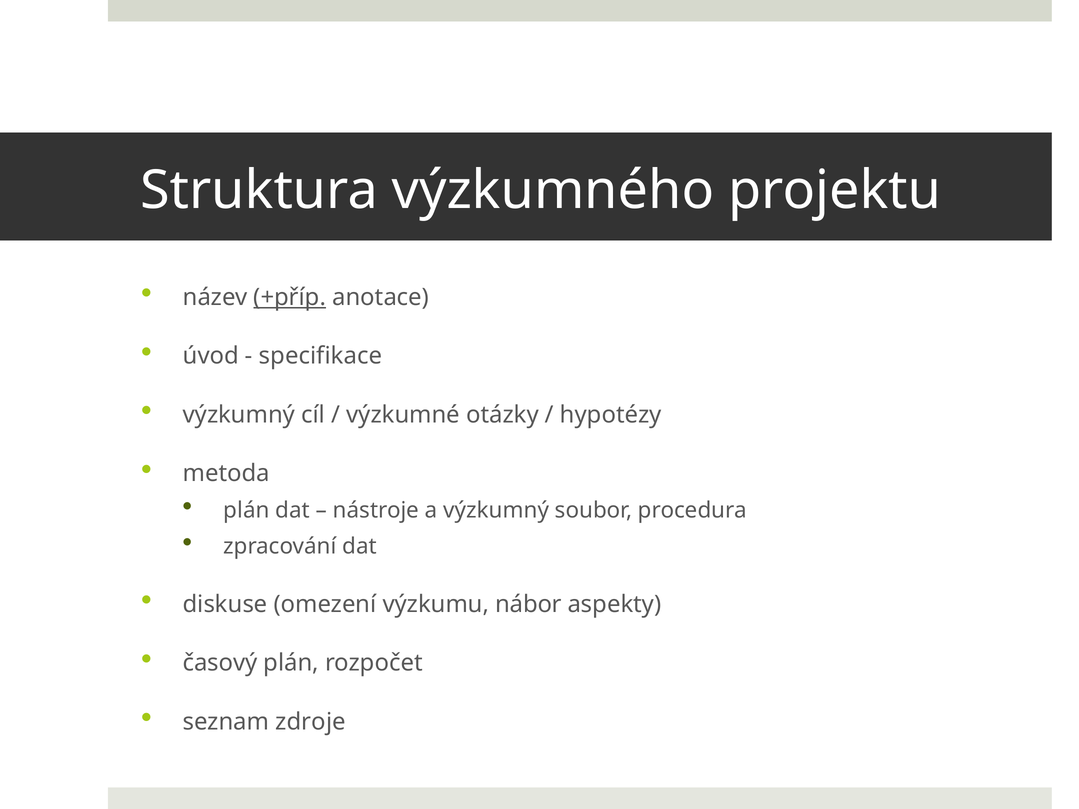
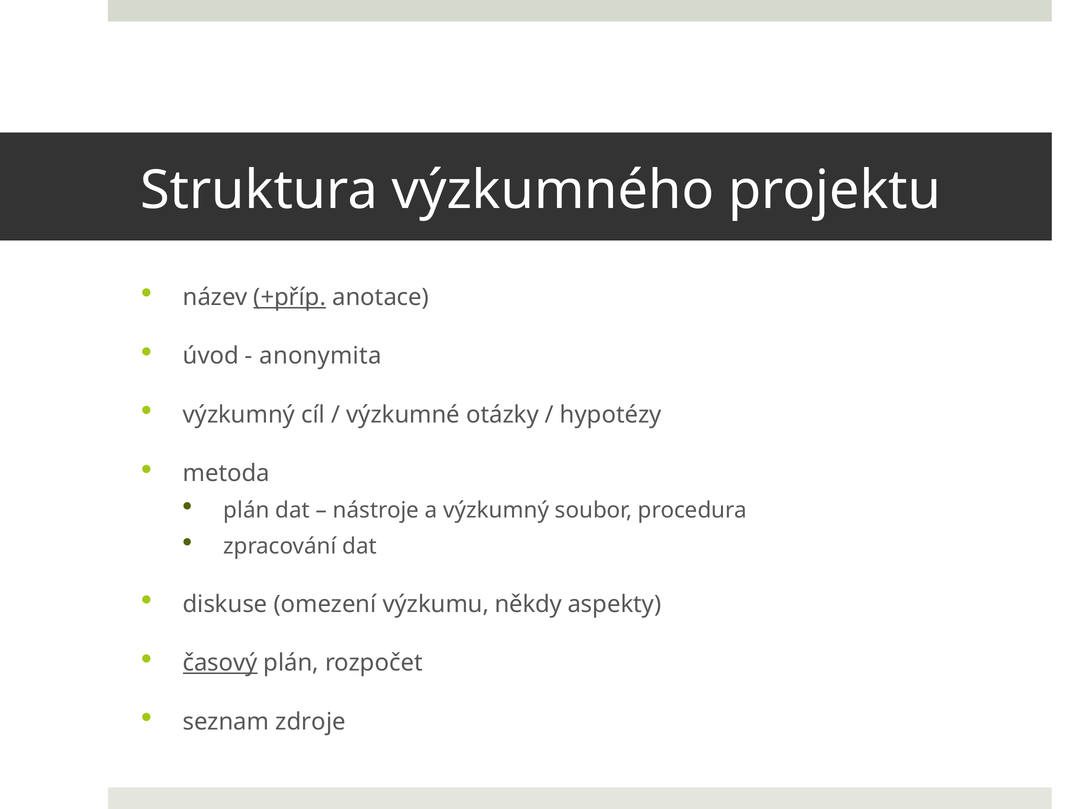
specifikace: specifikace -> anonymita
nábor: nábor -> někdy
časový underline: none -> present
